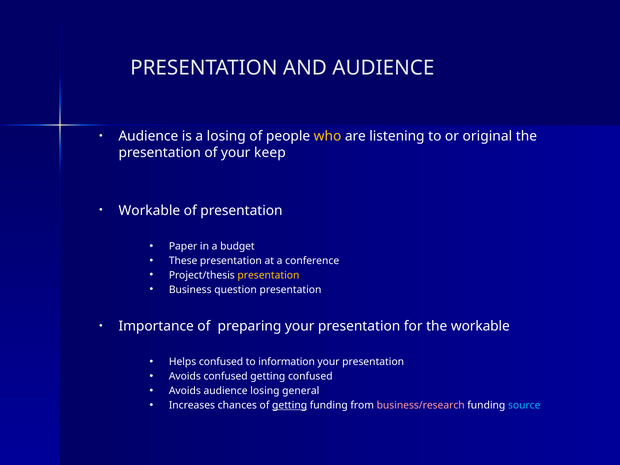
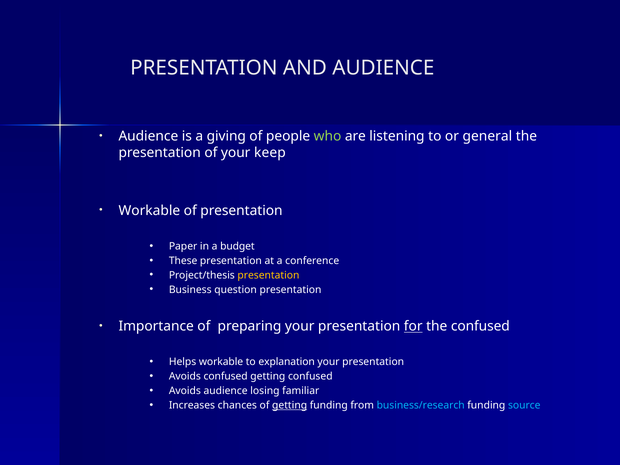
a losing: losing -> giving
who colour: yellow -> light green
original: original -> general
for underline: none -> present
the workable: workable -> confused
Helps confused: confused -> workable
information: information -> explanation
general: general -> familiar
business/research colour: pink -> light blue
